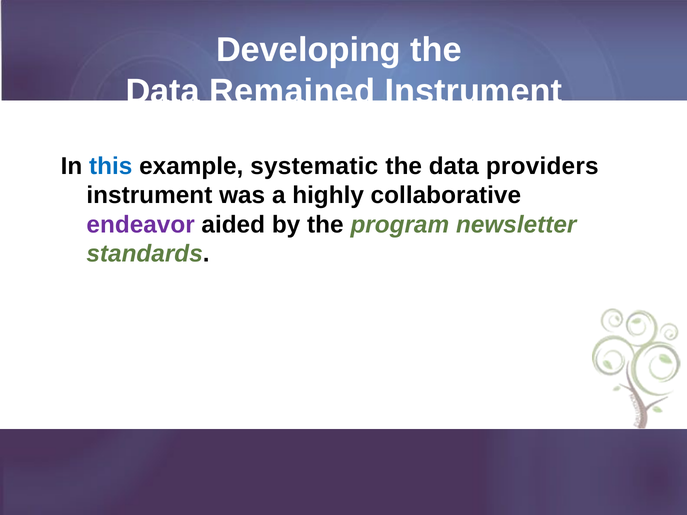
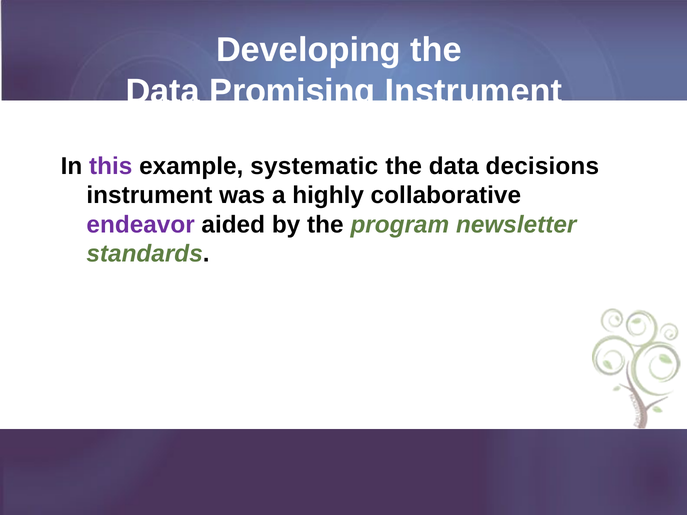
Remained: Remained -> Promising
this colour: blue -> purple
providers: providers -> decisions
